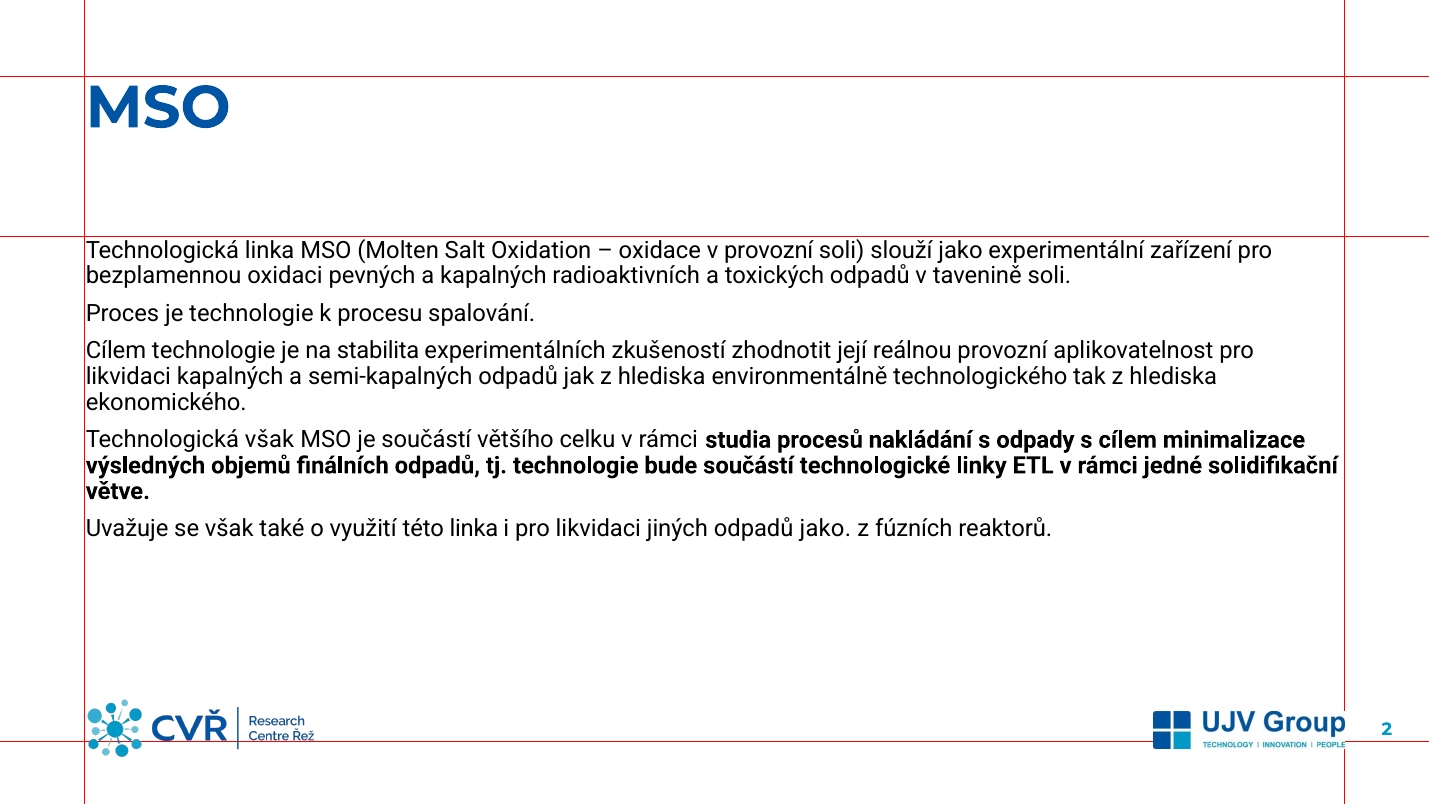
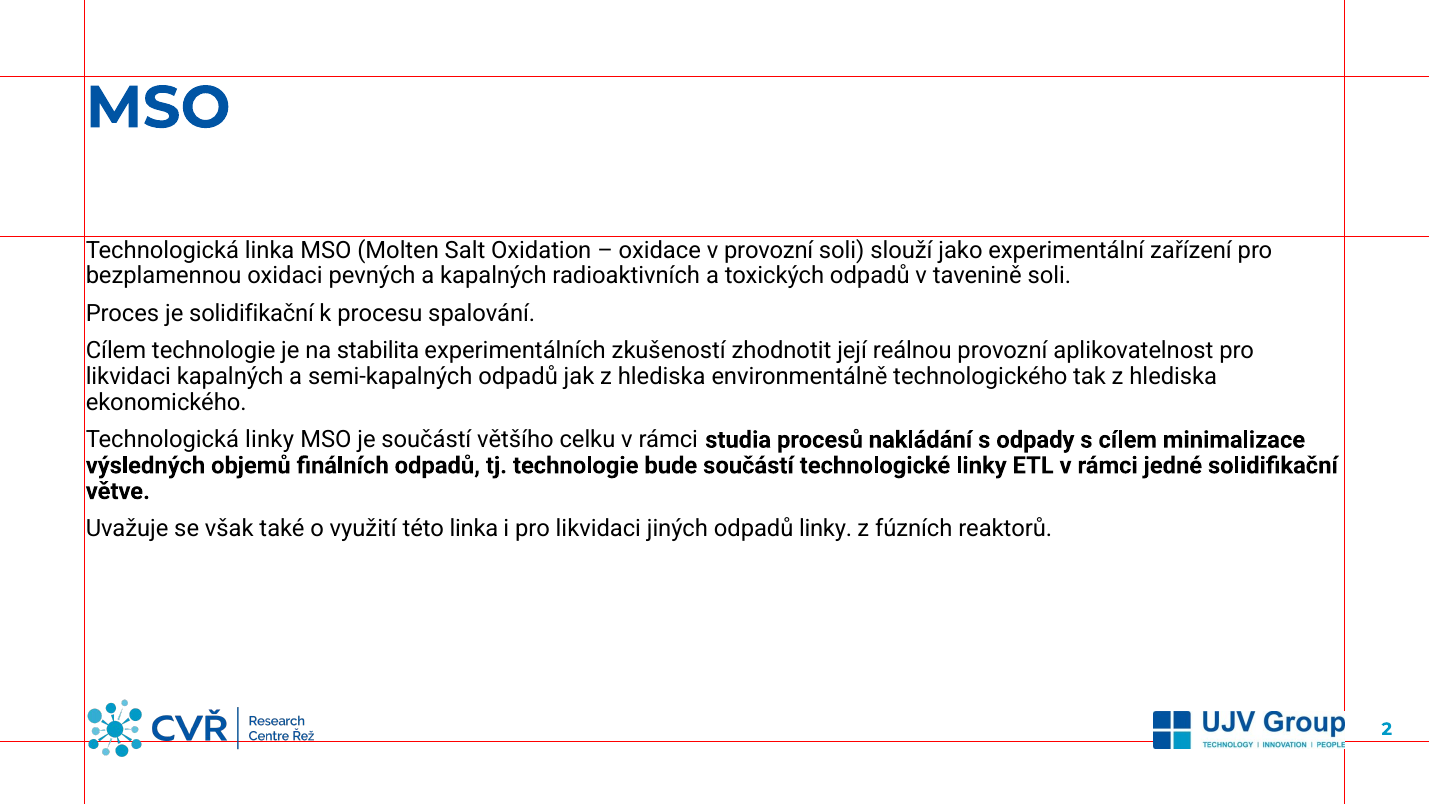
je technologie: technologie -> solidifikační
Technologická však: však -> linky
odpadů jako: jako -> linky
